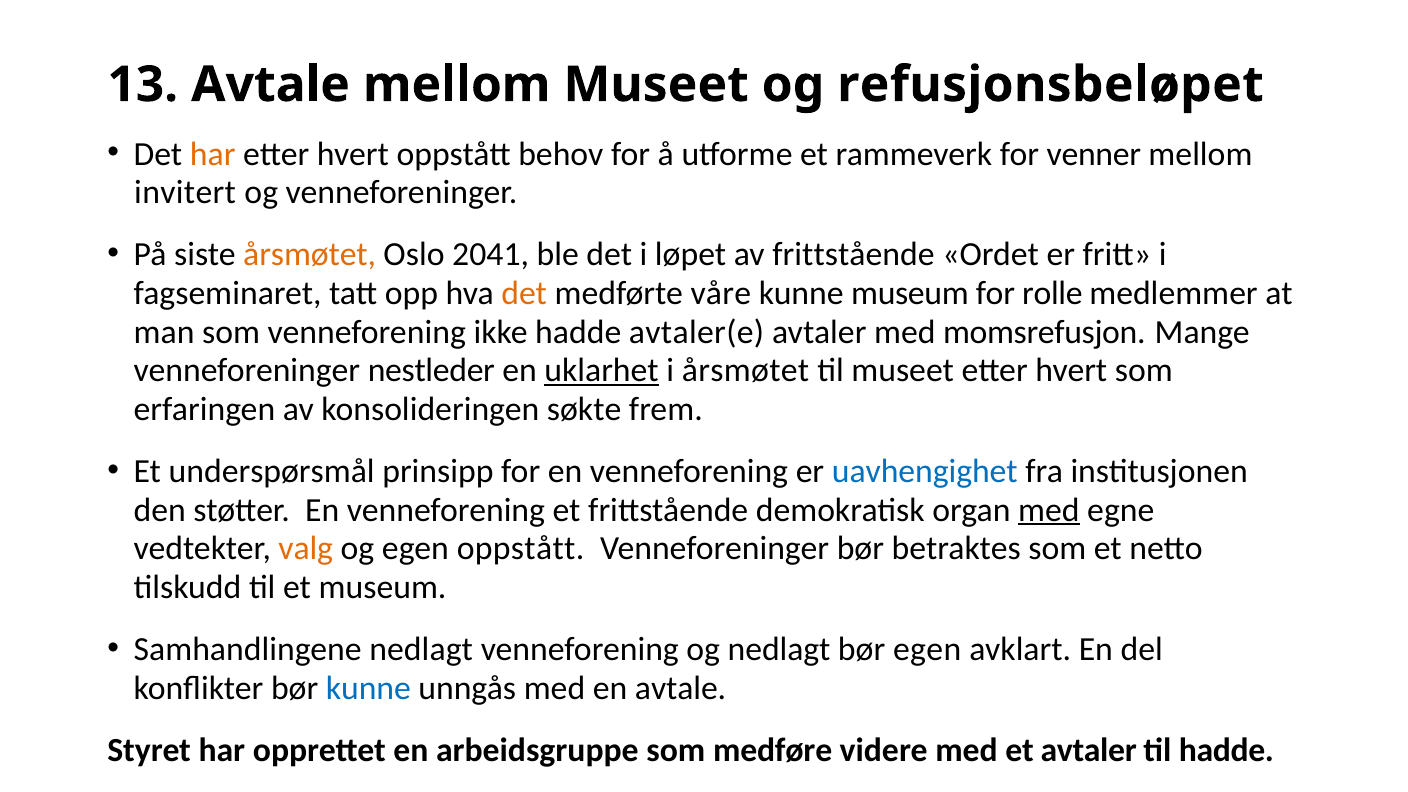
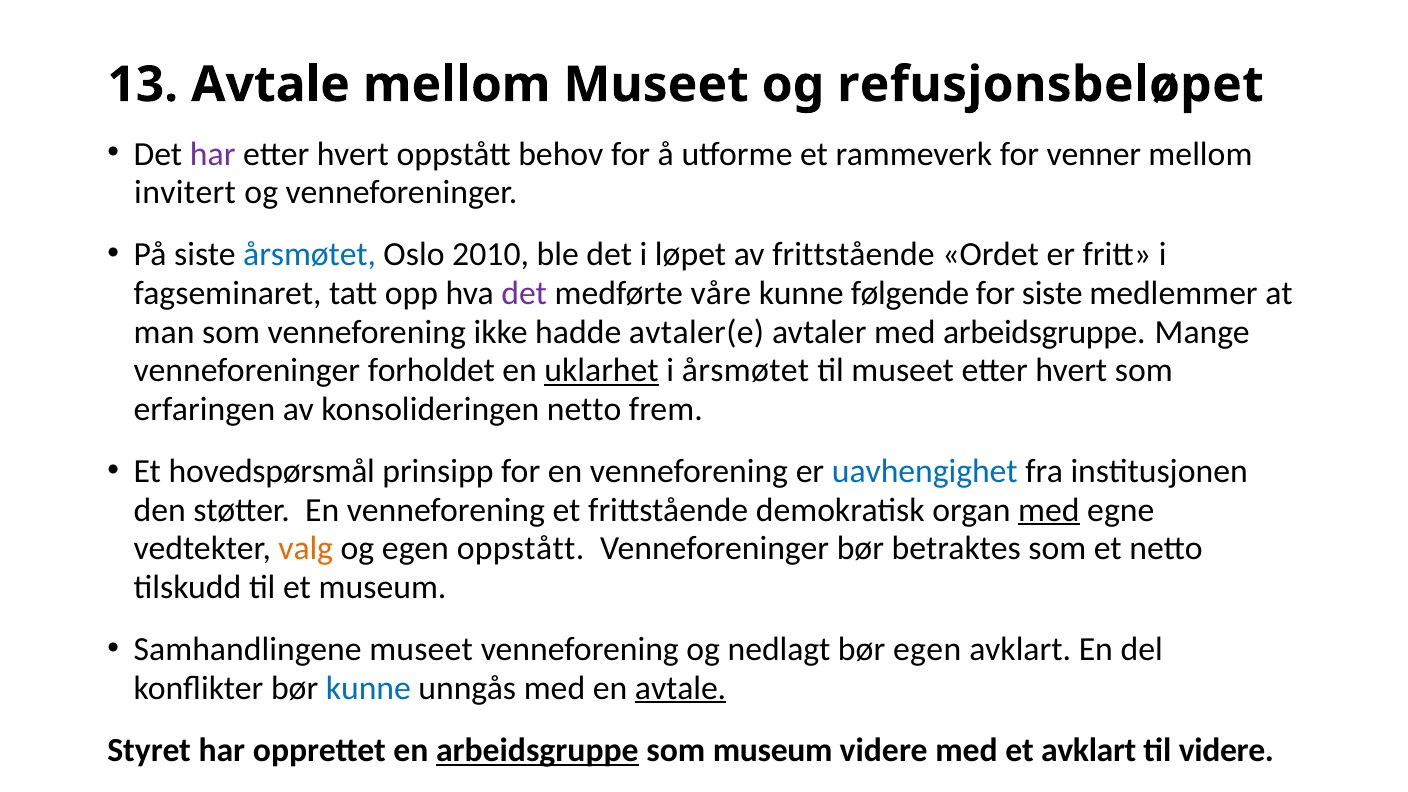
har at (213, 154) colour: orange -> purple
årsmøtet at (310, 255) colour: orange -> blue
2041: 2041 -> 2010
det at (524, 293) colour: orange -> purple
kunne museum: museum -> følgende
for rolle: rolle -> siste
med momsrefusjon: momsrefusjon -> arbeidsgruppe
nestleder: nestleder -> forholdet
konsolideringen søkte: søkte -> netto
underspørsmål: underspørsmål -> hovedspørsmål
Samhandlingene nedlagt: nedlagt -> museet
avtale at (681, 688) underline: none -> present
arbeidsgruppe at (537, 750) underline: none -> present
som medføre: medføre -> museum
et avtaler: avtaler -> avklart
til hadde: hadde -> videre
